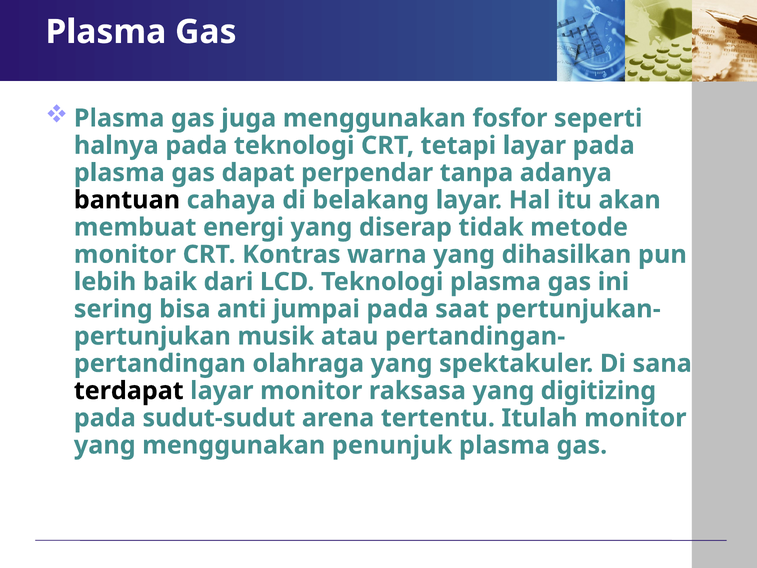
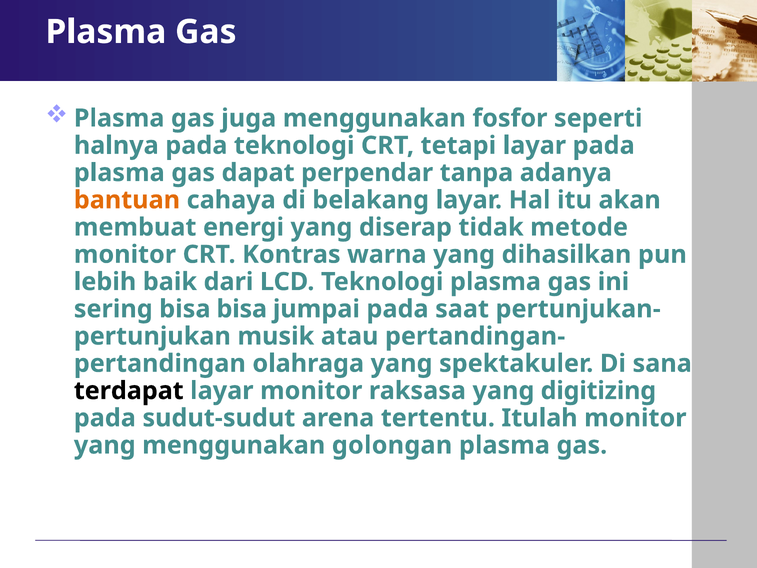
bantuan colour: black -> orange
bisa anti: anti -> bisa
penunjuk: penunjuk -> golongan
